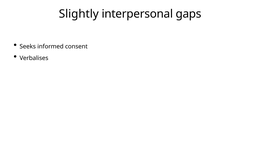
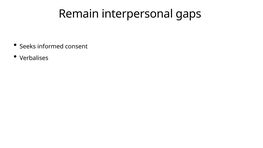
Slightly: Slightly -> Remain
